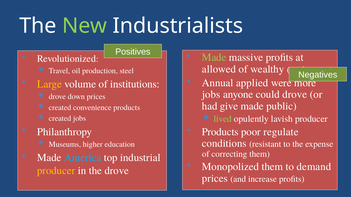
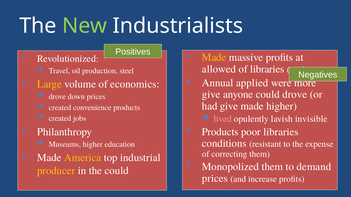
Made at (214, 58) colour: light green -> yellow
of wealthy: wealthy -> libraries
institutions: institutions -> economics
jobs at (211, 95): jobs -> give
made public: public -> higher
lived colour: light green -> pink
lavish producer: producer -> invisible
poor regulate: regulate -> libraries
America colour: light blue -> yellow
the drove: drove -> could
